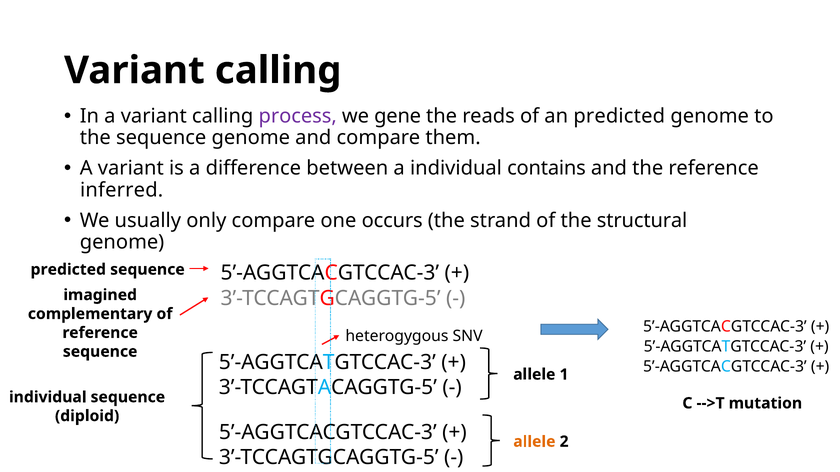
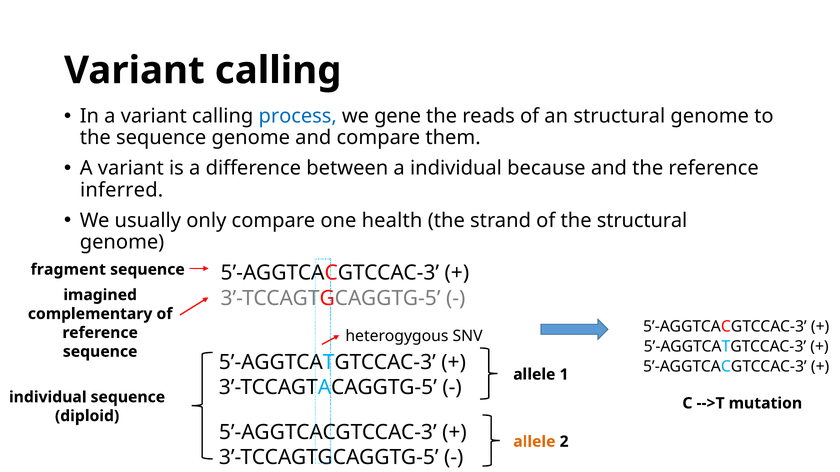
process colour: purple -> blue
an predicted: predicted -> structural
contains: contains -> because
occurs: occurs -> health
predicted at (68, 270): predicted -> fragment
